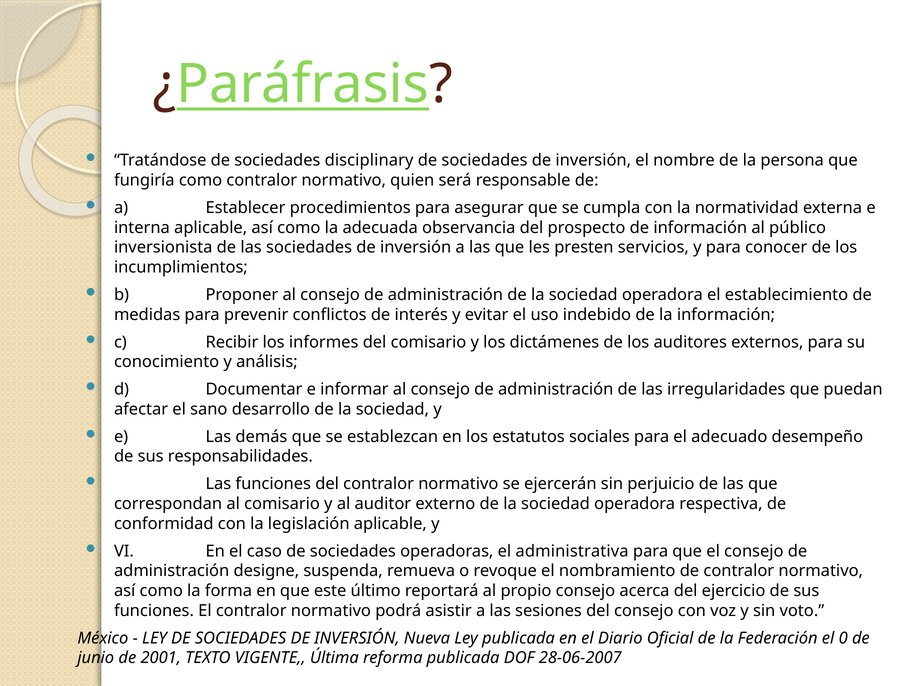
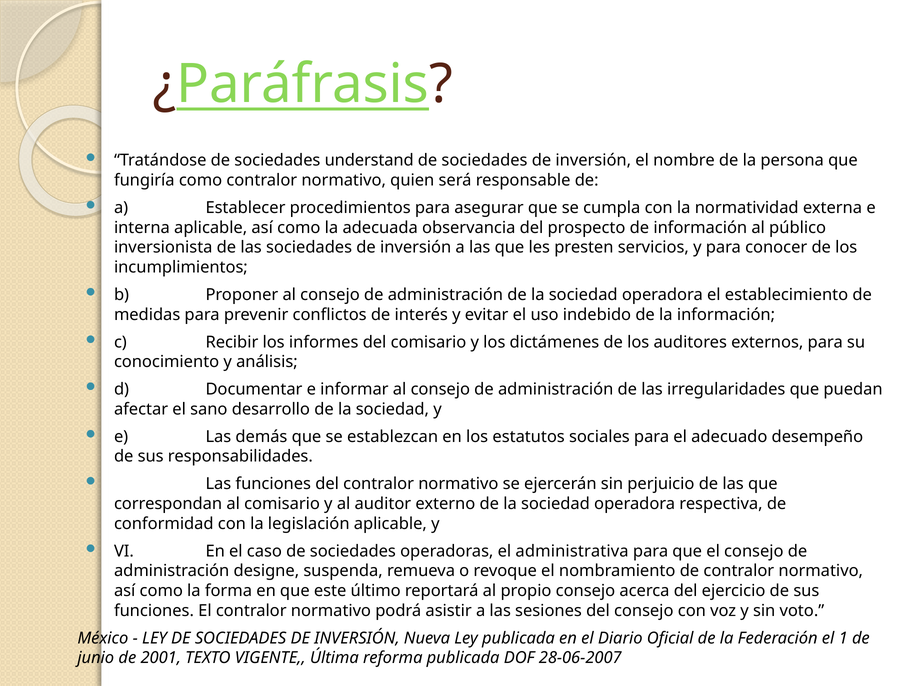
disciplinary: disciplinary -> understand
0: 0 -> 1
